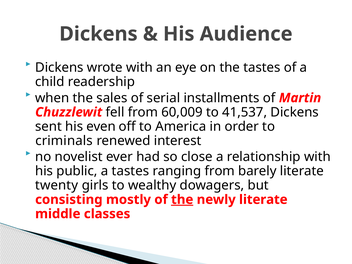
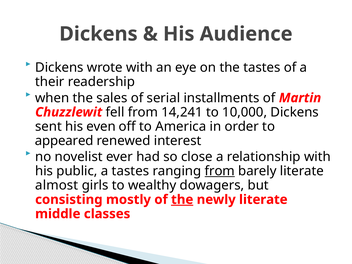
child: child -> their
60,009: 60,009 -> 14,241
41,537: 41,537 -> 10,000
criminals: criminals -> appeared
from at (220, 171) underline: none -> present
twenty: twenty -> almost
